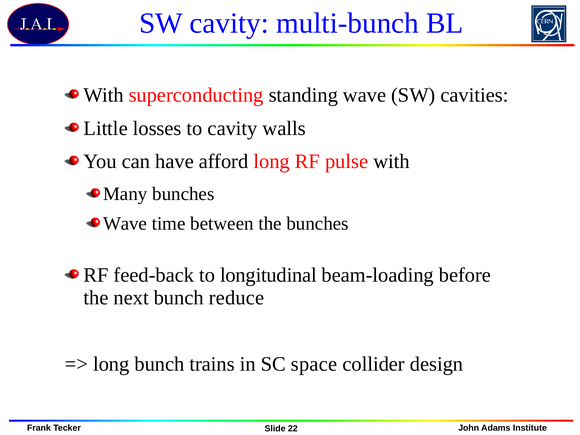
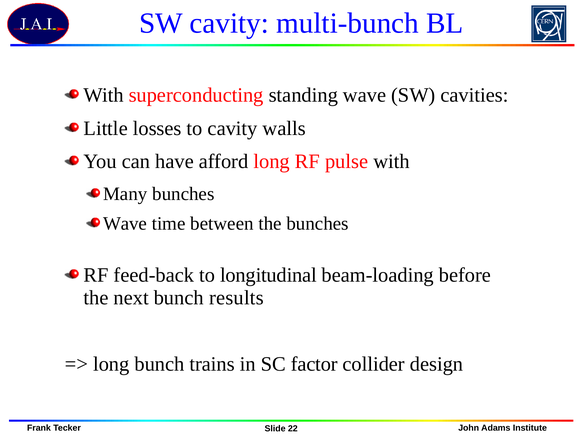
reduce: reduce -> results
space: space -> factor
